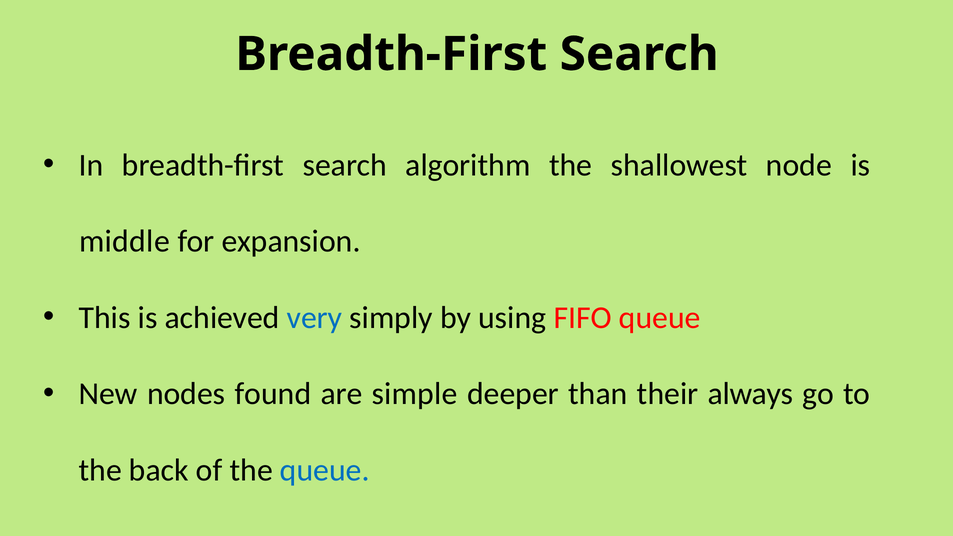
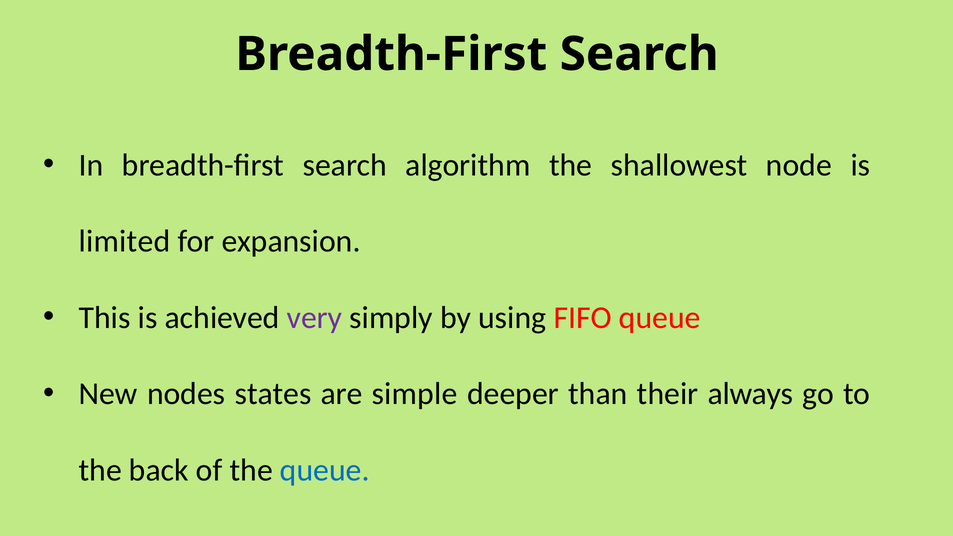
middle: middle -> limited
very colour: blue -> purple
found: found -> states
